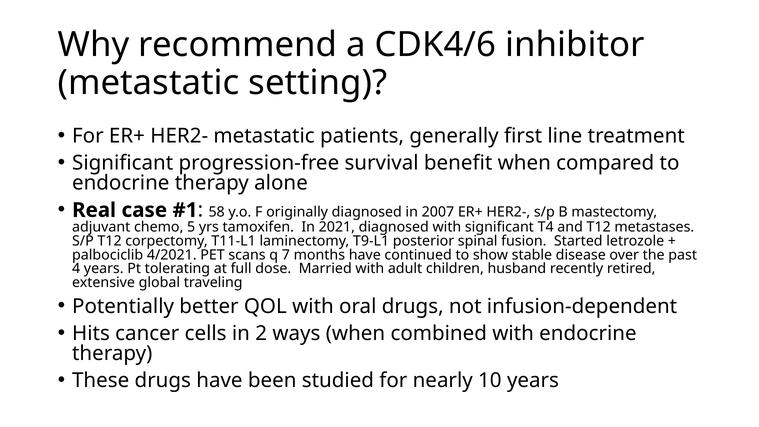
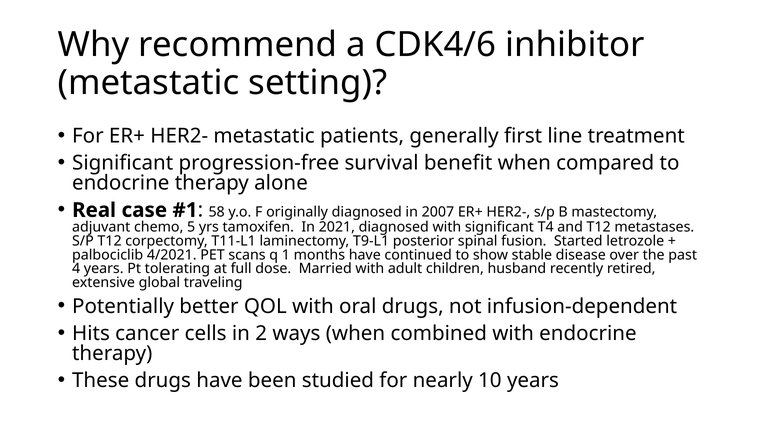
7: 7 -> 1
